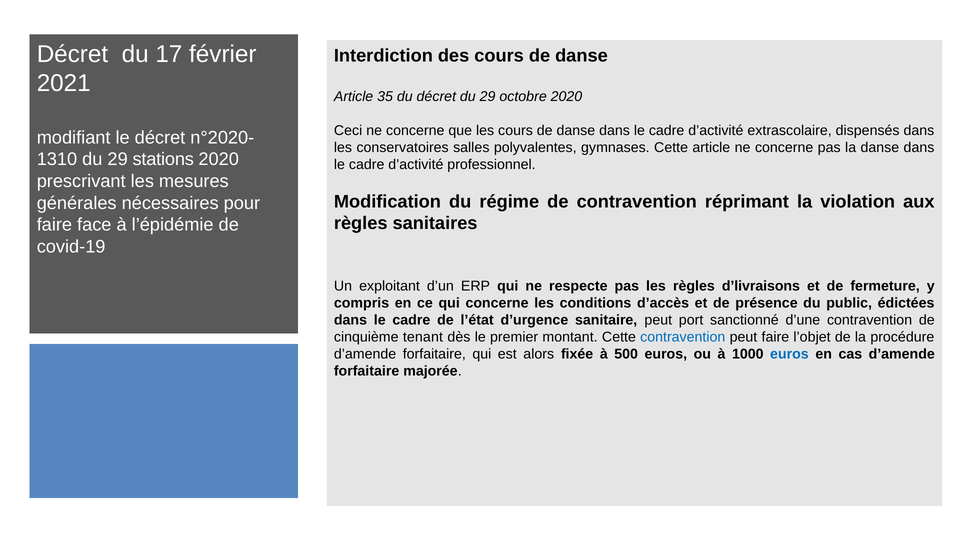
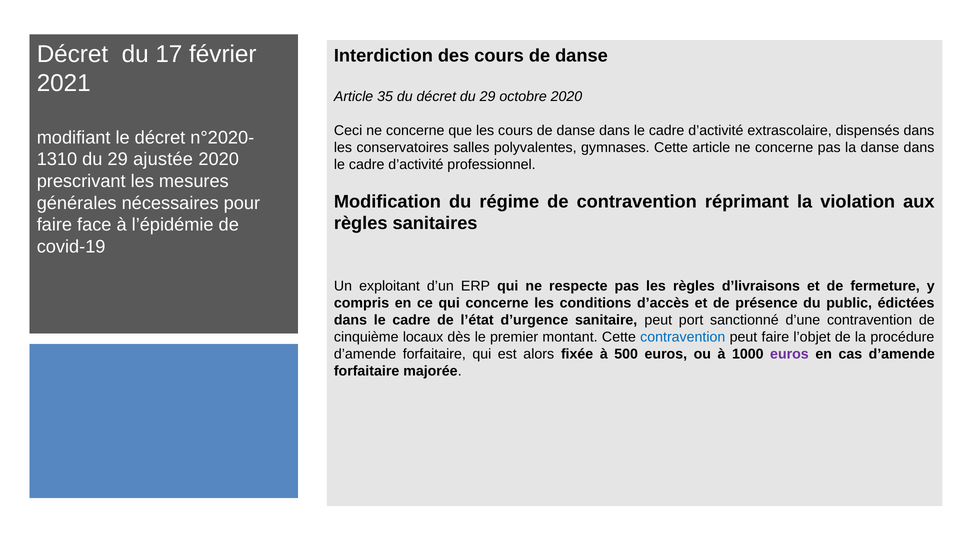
stations: stations -> ajustée
tenant: tenant -> locaux
euros at (789, 354) colour: blue -> purple
